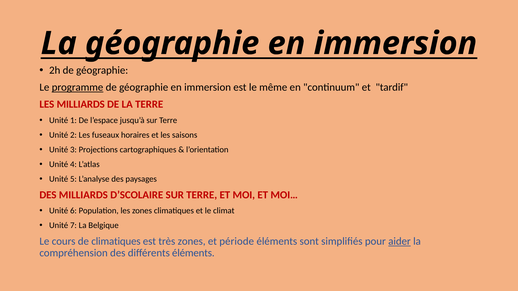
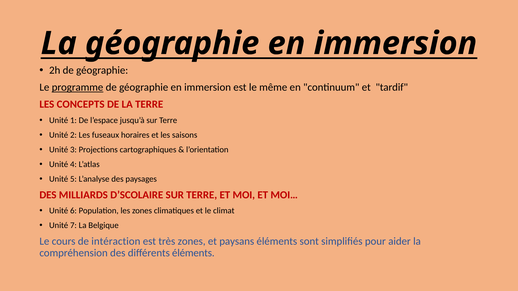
LES MILLIARDS: MILLIARDS -> CONCEPTS
de climatiques: climatiques -> intéraction
période: période -> paysans
aider underline: present -> none
